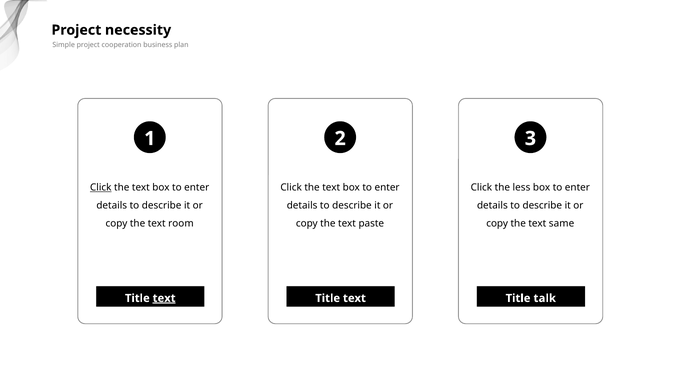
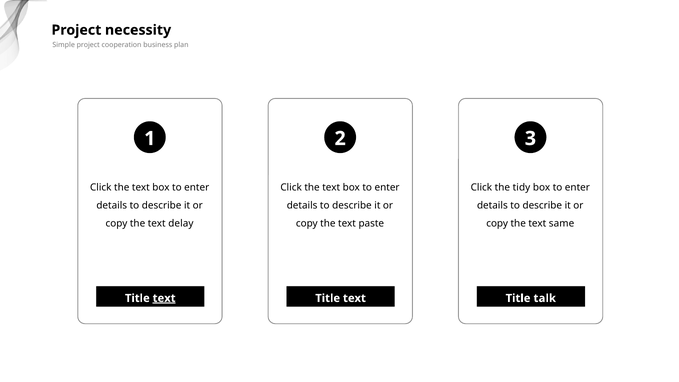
Click at (101, 188) underline: present -> none
less: less -> tidy
room: room -> delay
